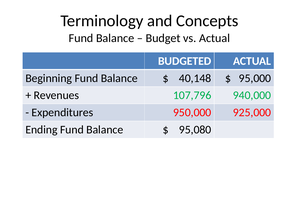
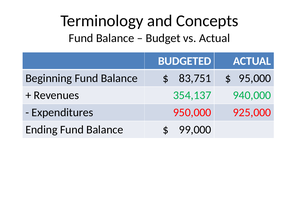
40,148: 40,148 -> 83,751
107,796: 107,796 -> 354,137
95,080: 95,080 -> 99,000
